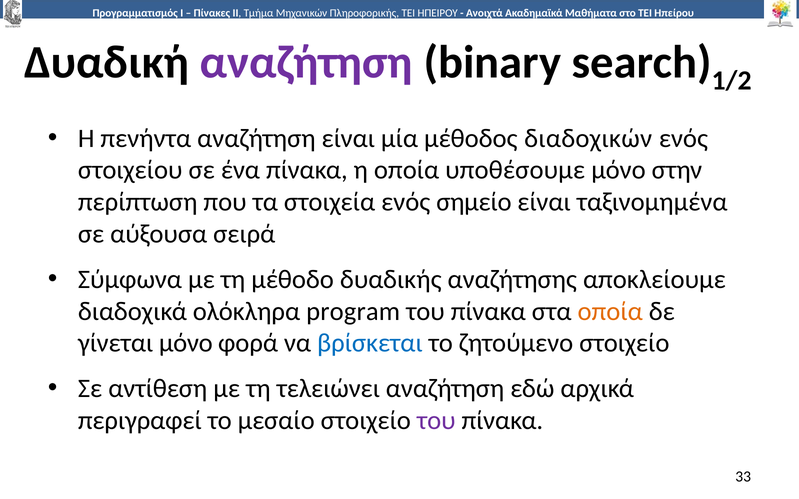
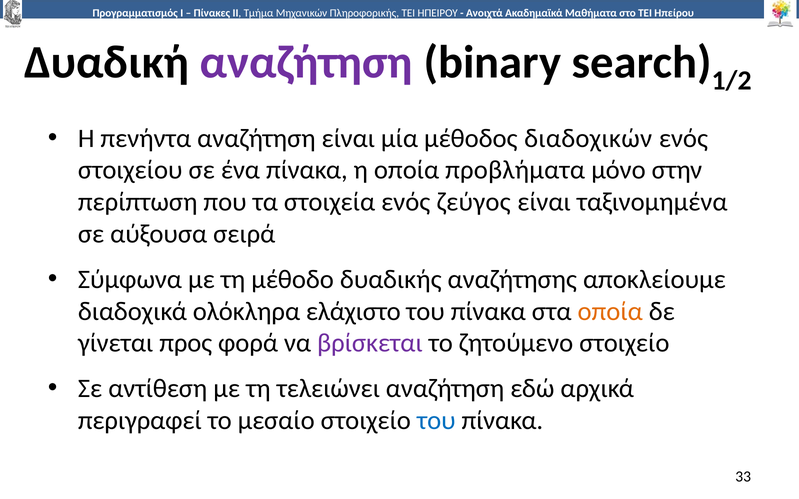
υποθέσουμε: υποθέσουμε -> προβλήματα
σημείο: σημείο -> ζεύγος
program: program -> ελάχιστο
γίνεται μόνο: μόνο -> προς
βρίσκεται colour: blue -> purple
του at (436, 421) colour: purple -> blue
